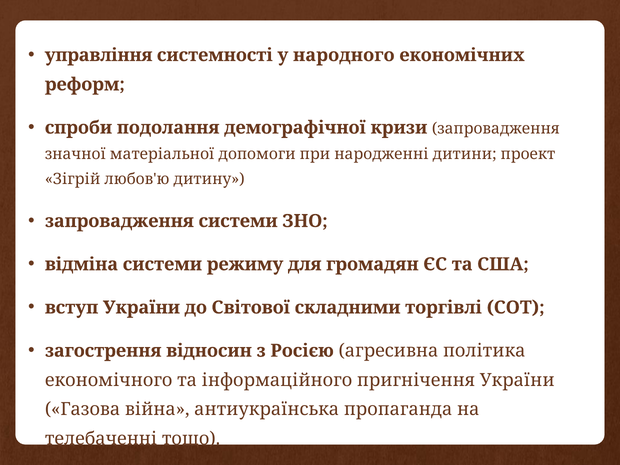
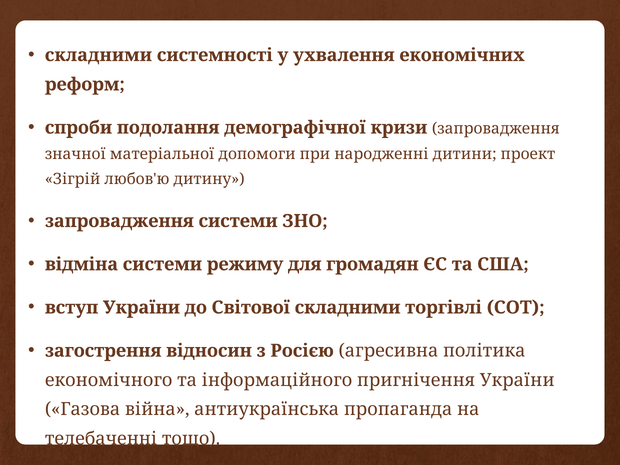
управління at (99, 55): управління -> складними
народного: народного -> ухвалення
